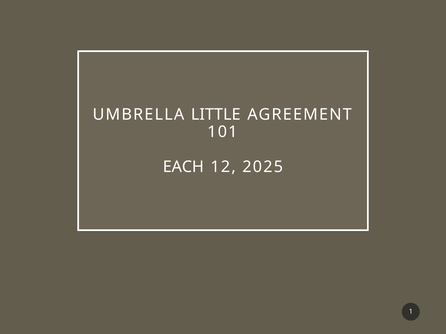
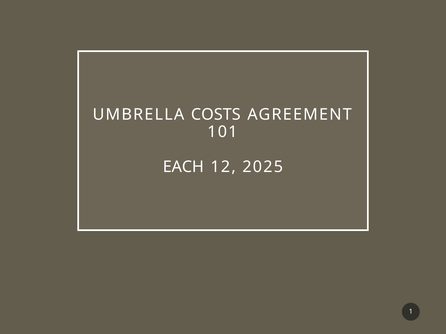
LITTLE: LITTLE -> COSTS
